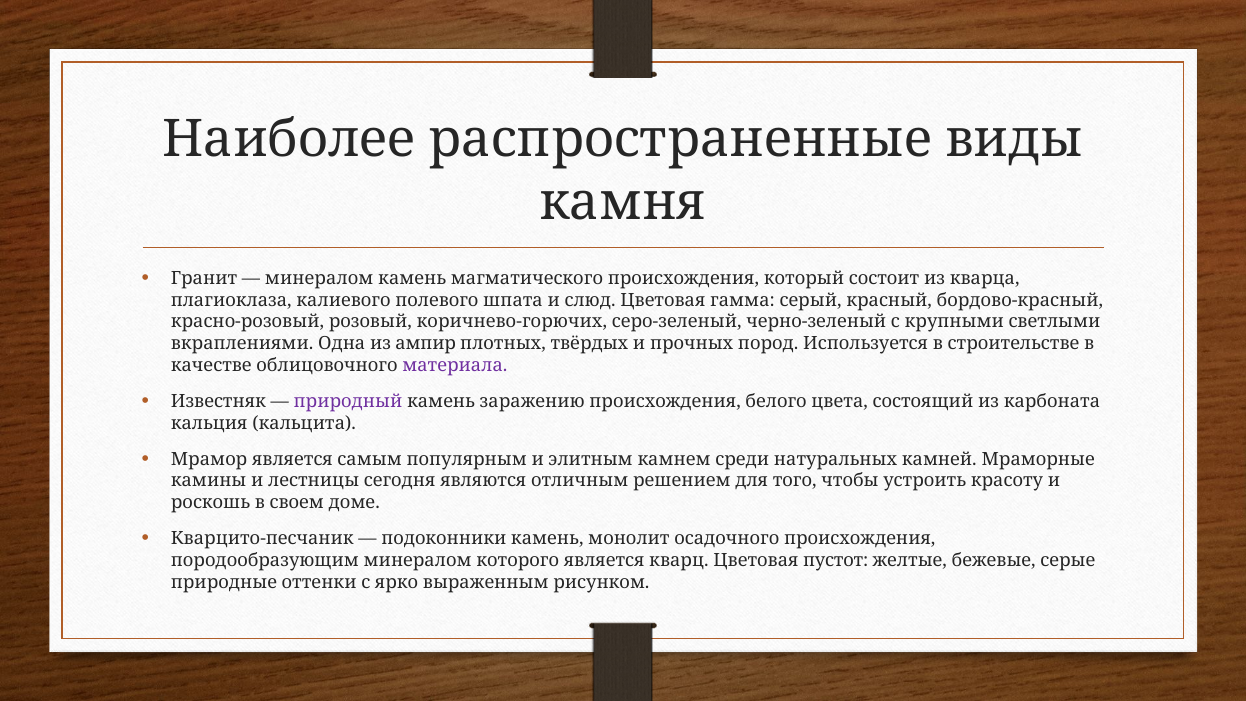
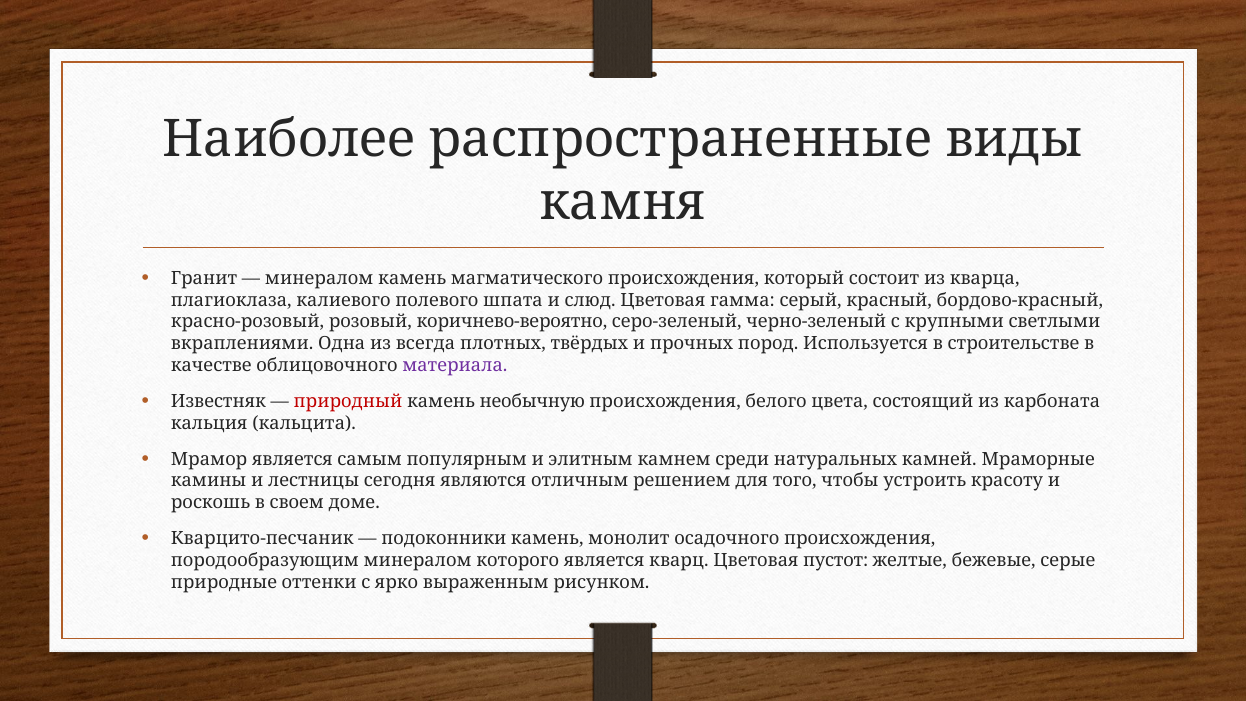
коричнево-горючих: коричнево-горючих -> коричнево-вероятно
ампир: ампир -> всегда
природный colour: purple -> red
заражению: заражению -> необычную
